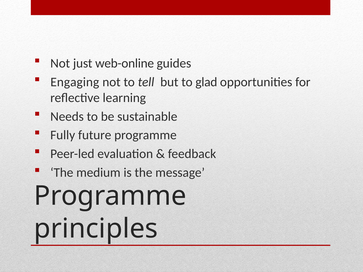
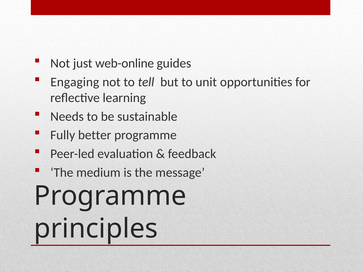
glad: glad -> unit
future: future -> better
